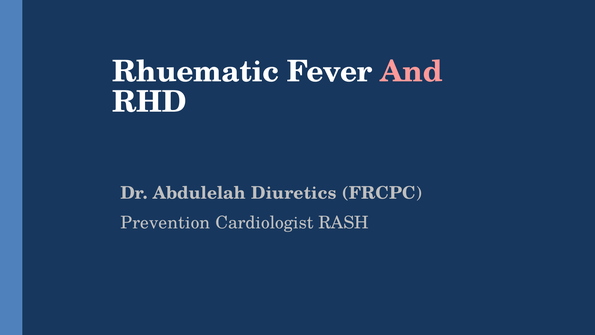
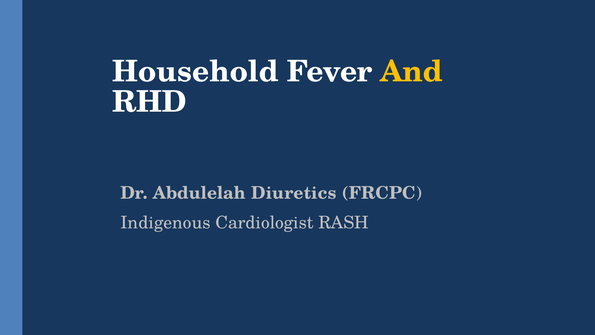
Rhuematic: Rhuematic -> Household
And colour: pink -> yellow
Prevention: Prevention -> Indigenous
